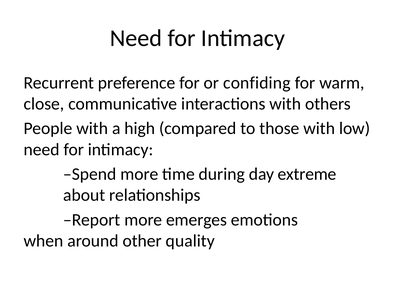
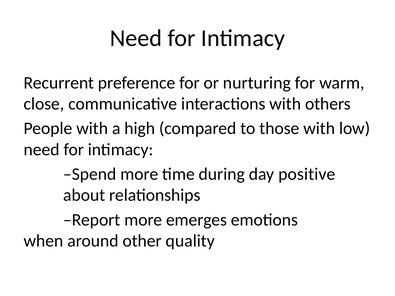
confiding: confiding -> nurturing
extreme: extreme -> positive
